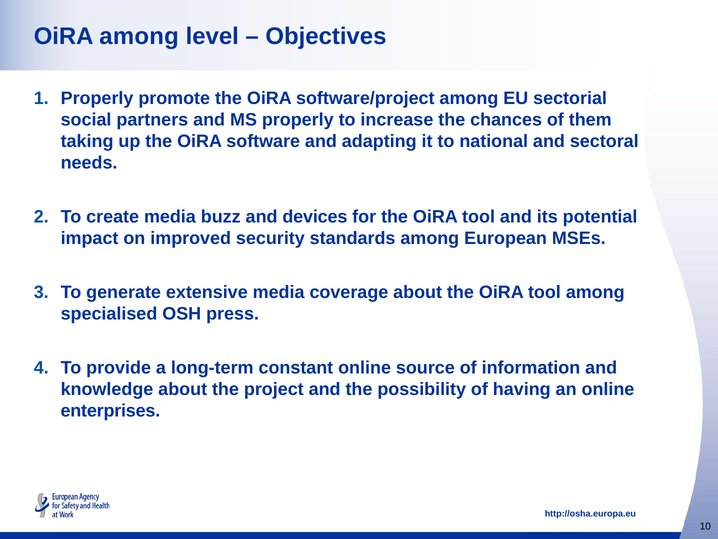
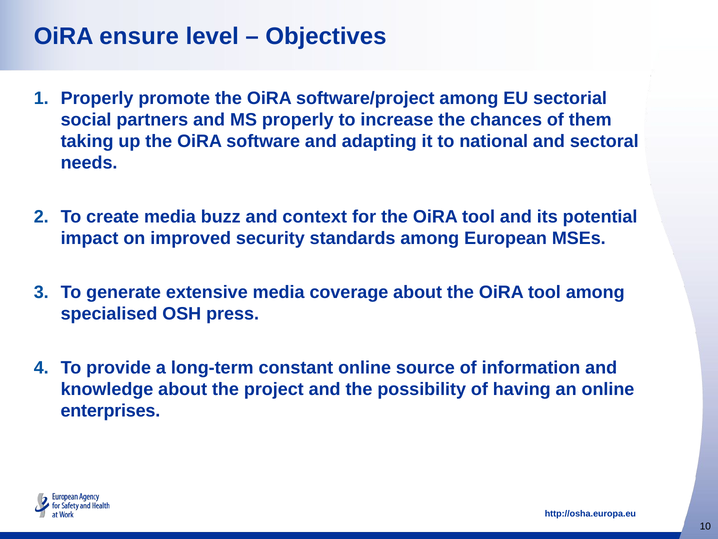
OiRA among: among -> ensure
devices: devices -> context
